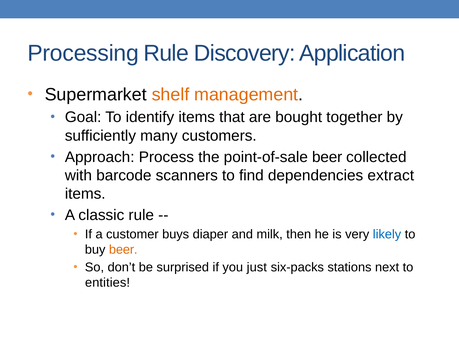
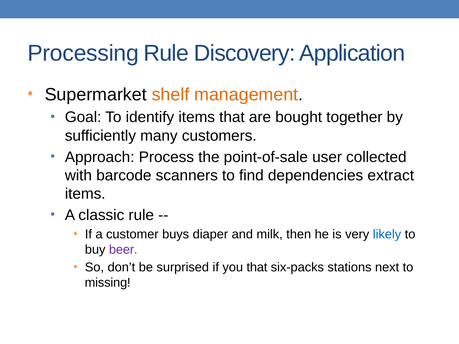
point-of-sale beer: beer -> user
beer at (123, 250) colour: orange -> purple
you just: just -> that
entities: entities -> missing
